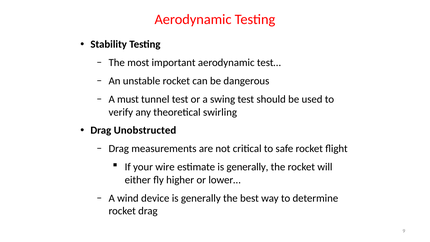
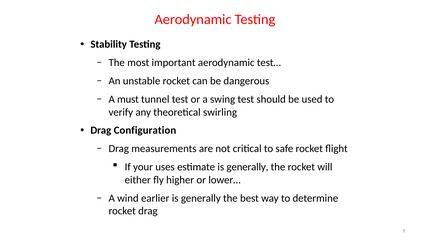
Unobstructed: Unobstructed -> Configuration
wire: wire -> uses
device: device -> earlier
